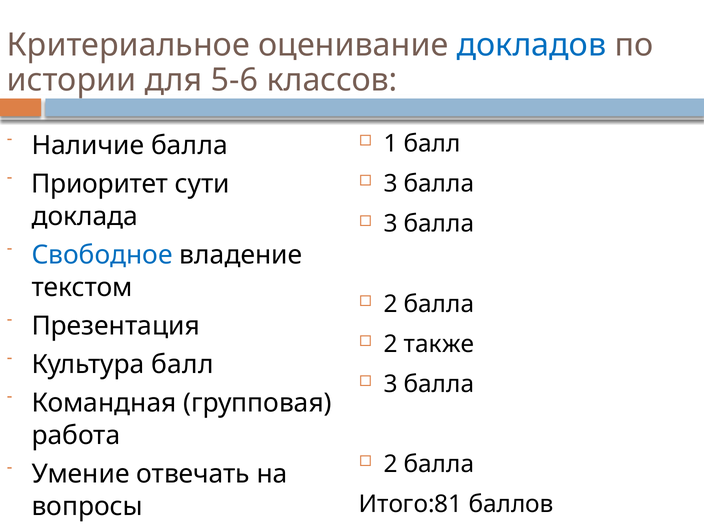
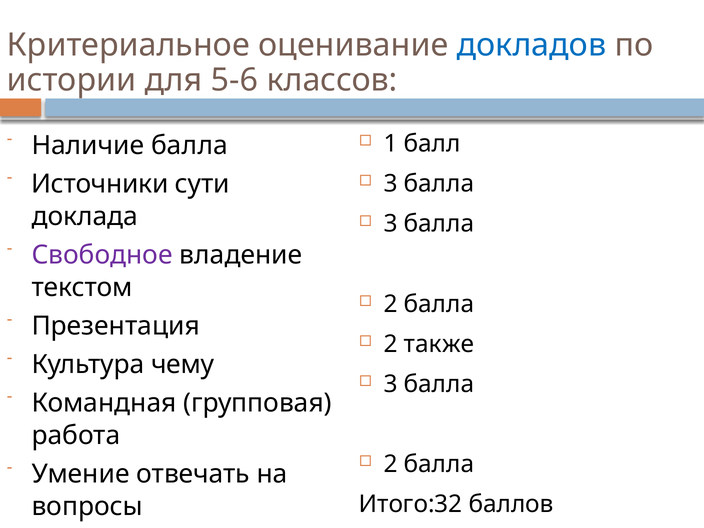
Приоритет: Приоритет -> Источники
Свободное colour: blue -> purple
Культура балл: балл -> чему
Итого:81: Итого:81 -> Итого:32
